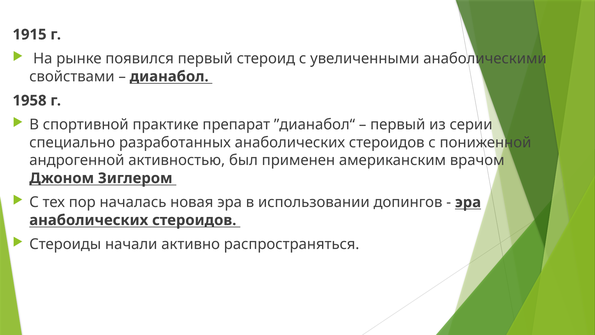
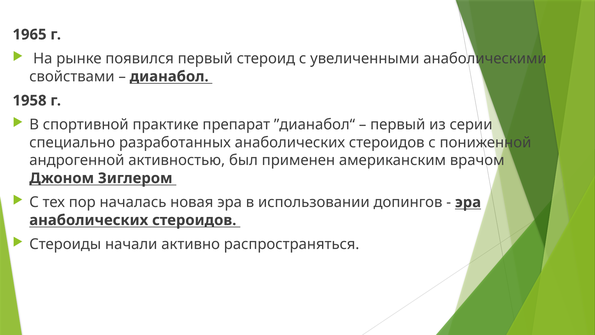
1915: 1915 -> 1965
